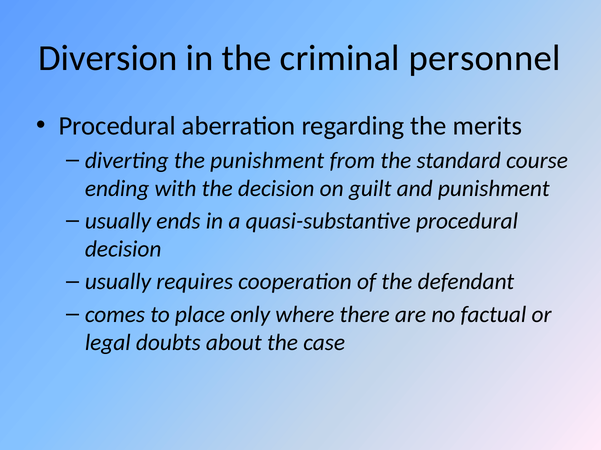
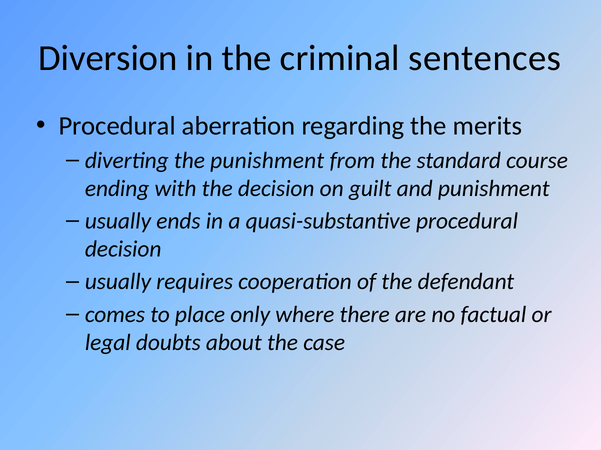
personnel: personnel -> sentences
